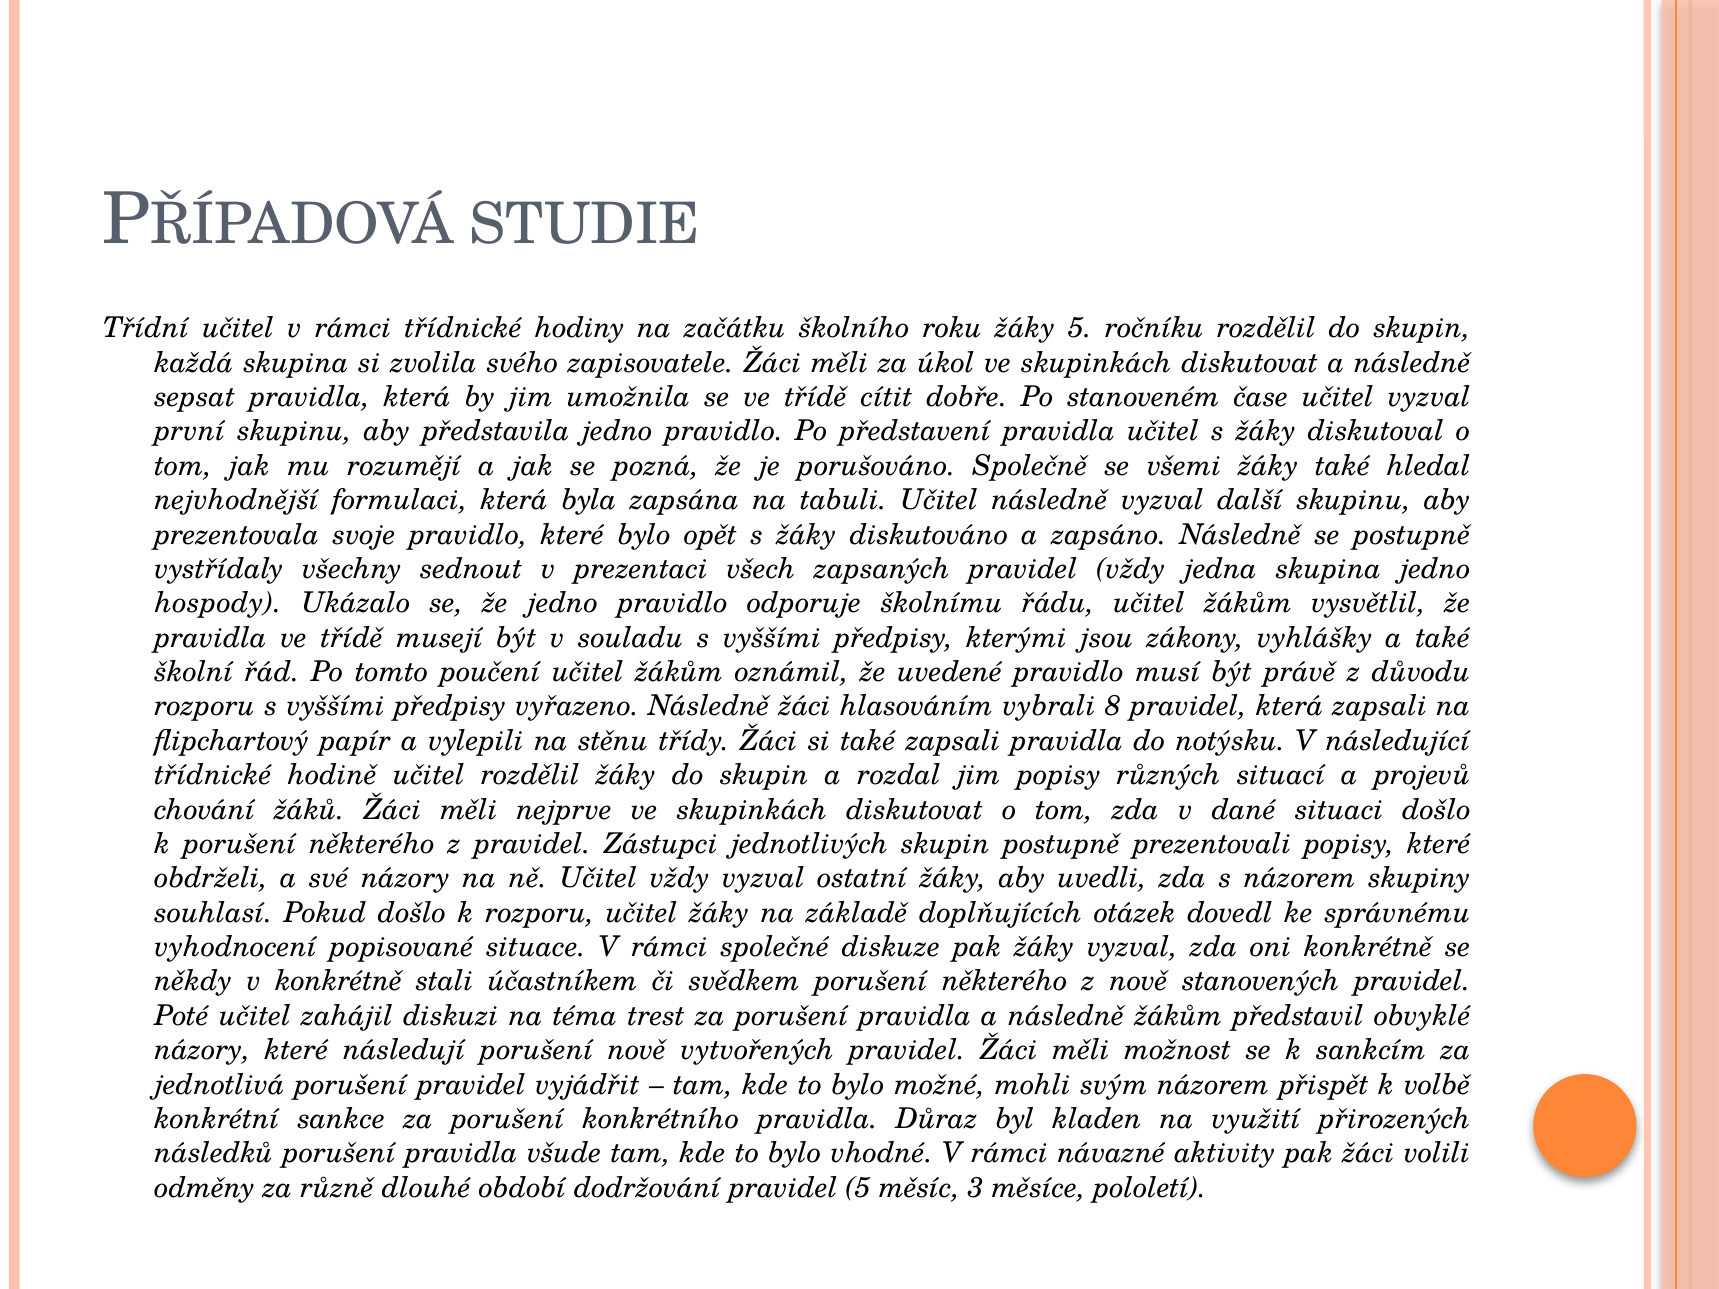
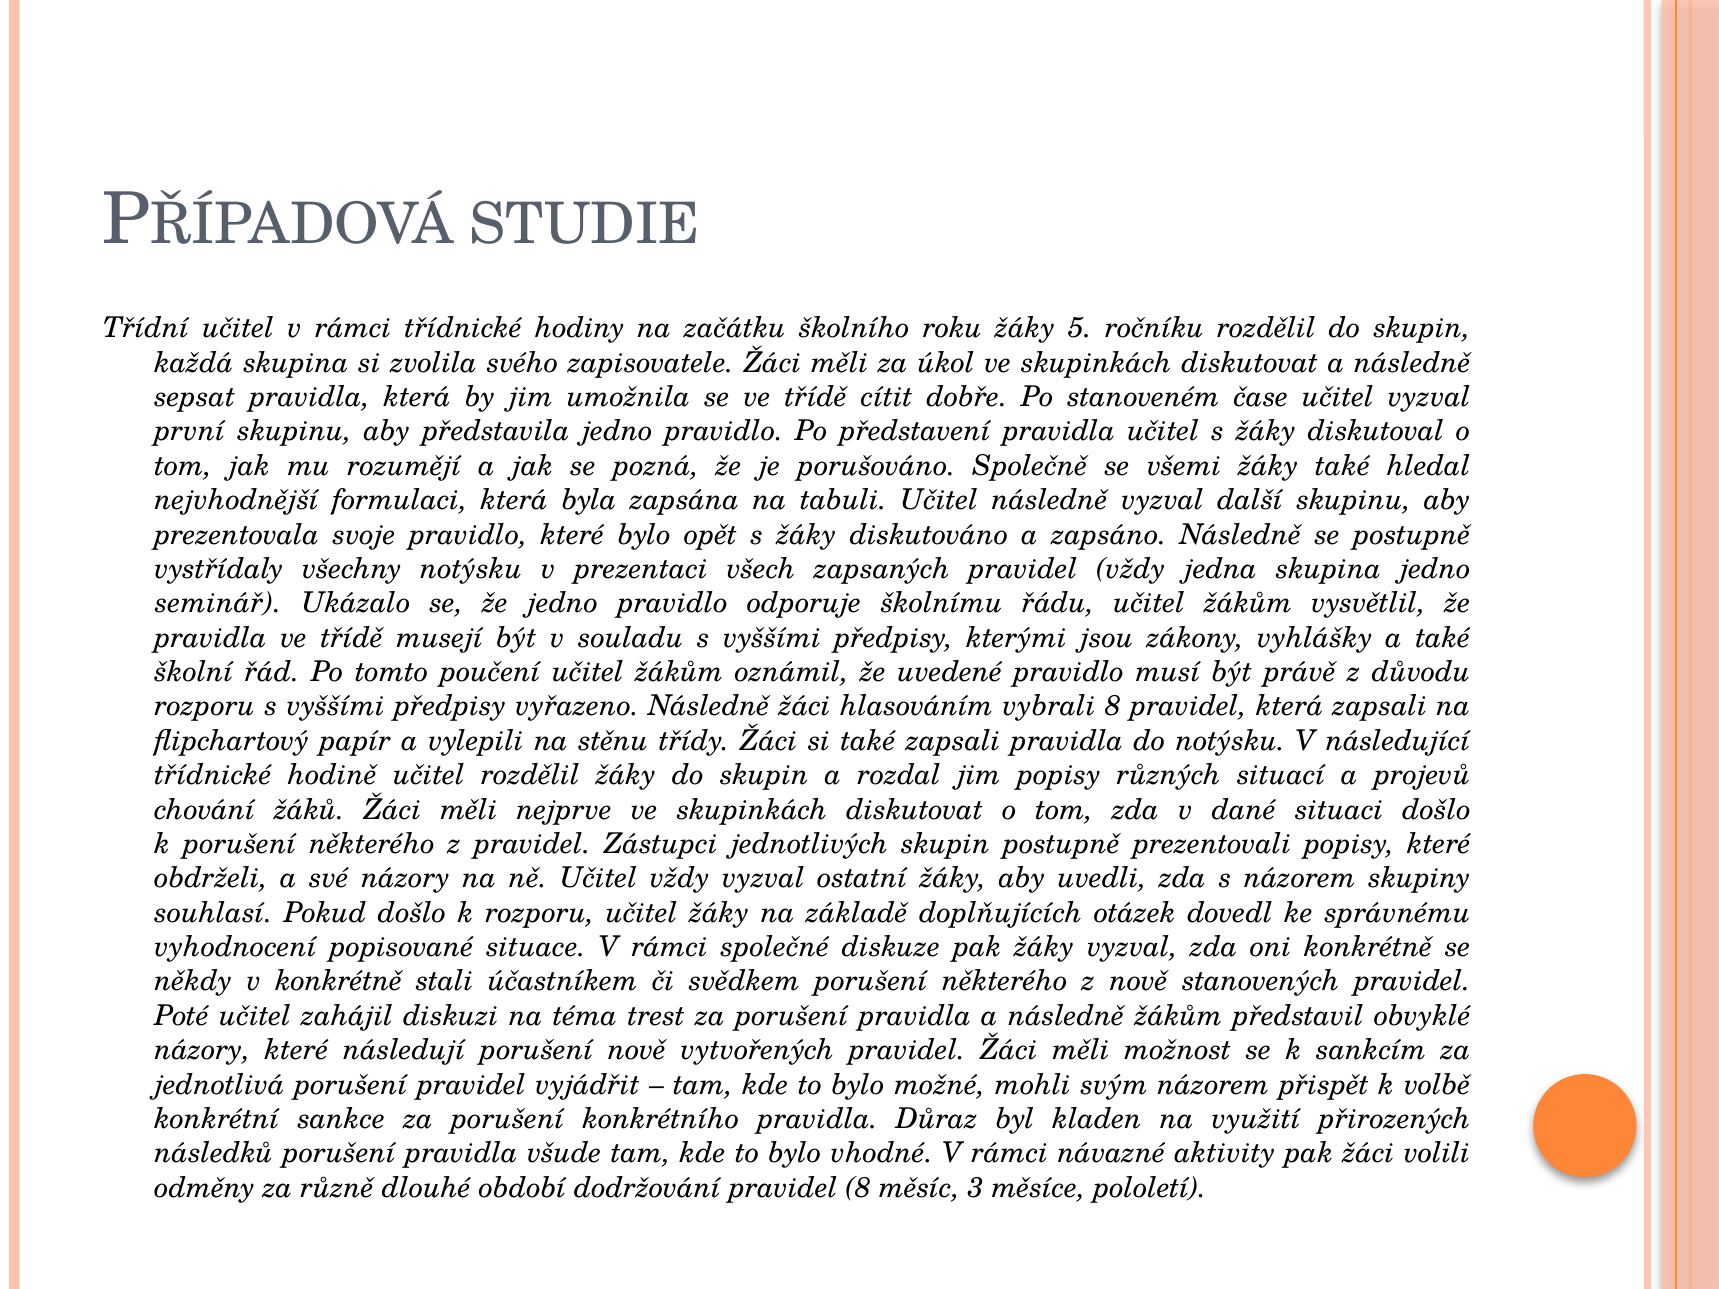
všechny sednout: sednout -> notýsku
hospody: hospody -> seminář
pravidel 5: 5 -> 8
